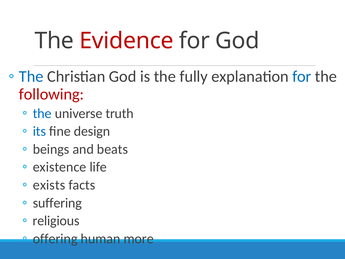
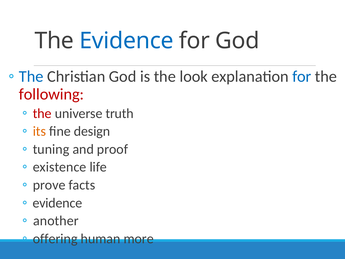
Evidence at (127, 41) colour: red -> blue
fully: fully -> look
the at (42, 113) colour: blue -> red
its colour: blue -> orange
beings: beings -> tuning
beats: beats -> proof
exists: exists -> prove
suffering at (57, 203): suffering -> evidence
religious: religious -> another
